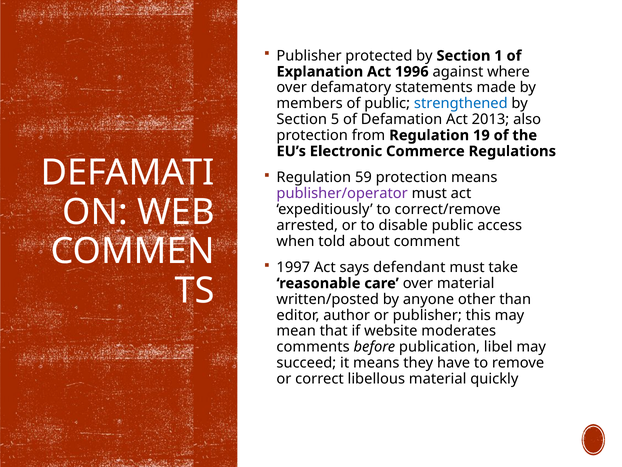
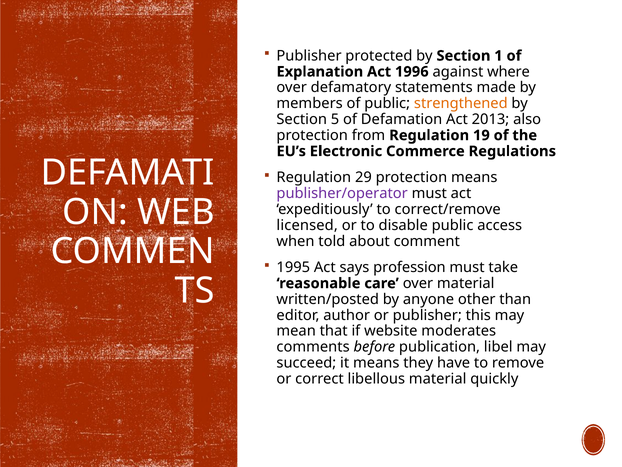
strengthened colour: blue -> orange
59: 59 -> 29
arrested: arrested -> licensed
1997: 1997 -> 1995
defendant: defendant -> profession
